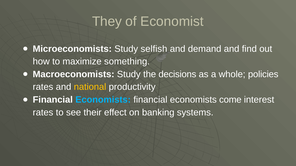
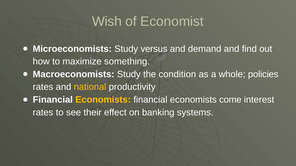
They: They -> Wish
selfish: selfish -> versus
decisions: decisions -> condition
Economists at (103, 100) colour: light blue -> yellow
